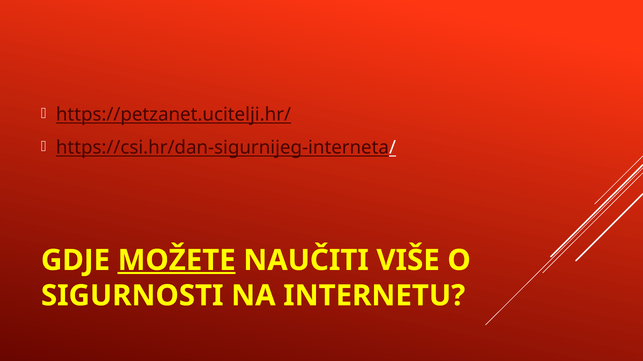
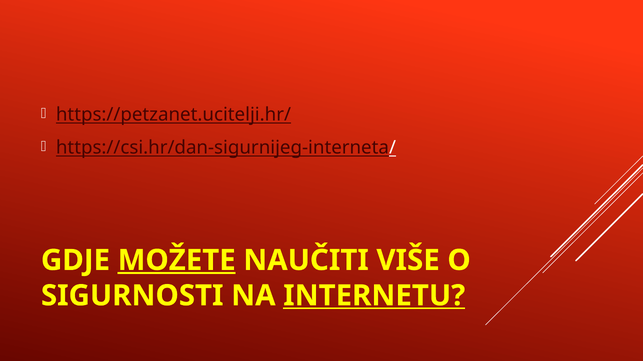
INTERNETU underline: none -> present
